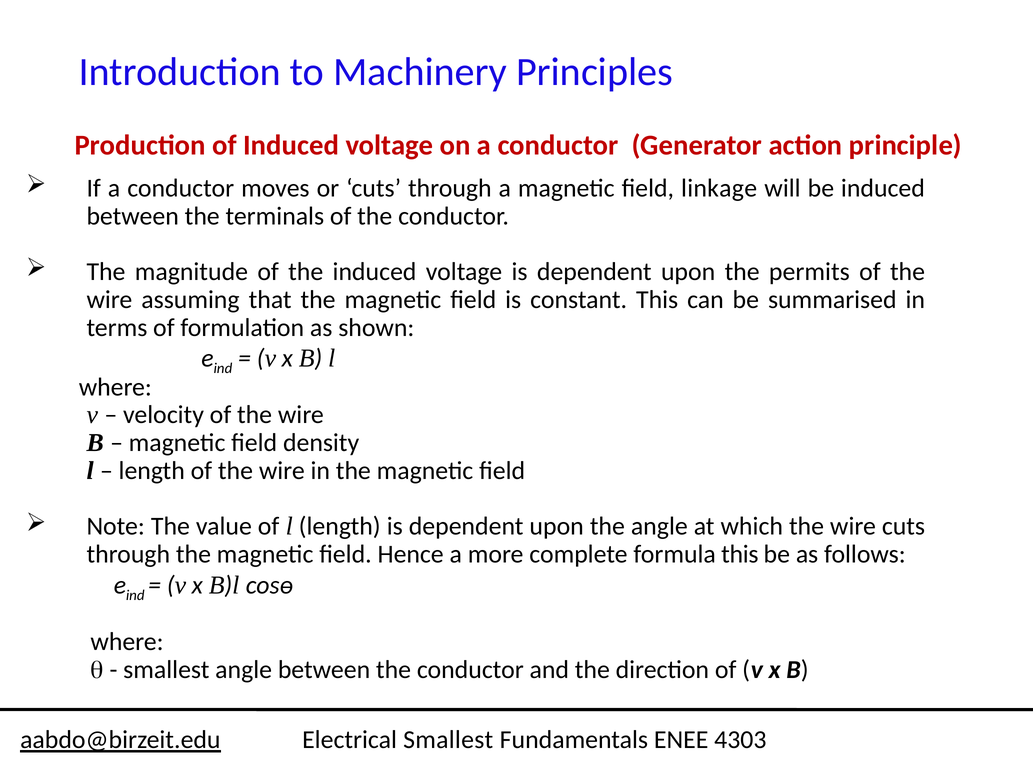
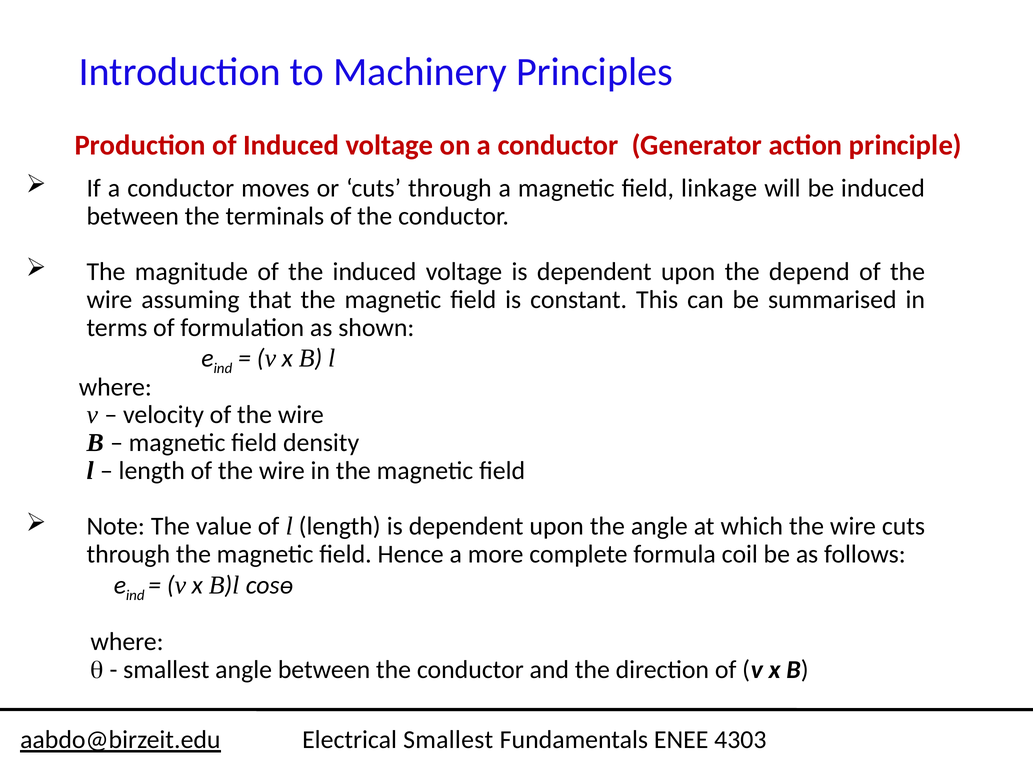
permits: permits -> depend
formula this: this -> coil
